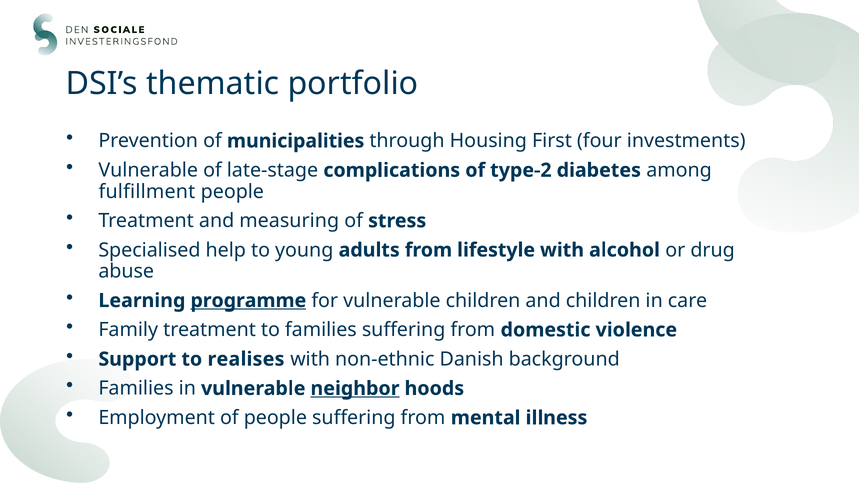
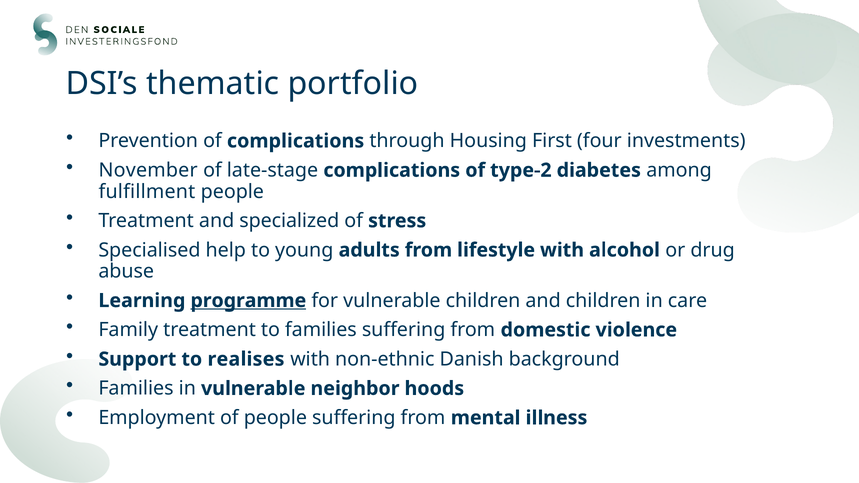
of municipalities: municipalities -> complications
Vulnerable at (148, 170): Vulnerable -> November
measuring: measuring -> specialized
neighbor underline: present -> none
